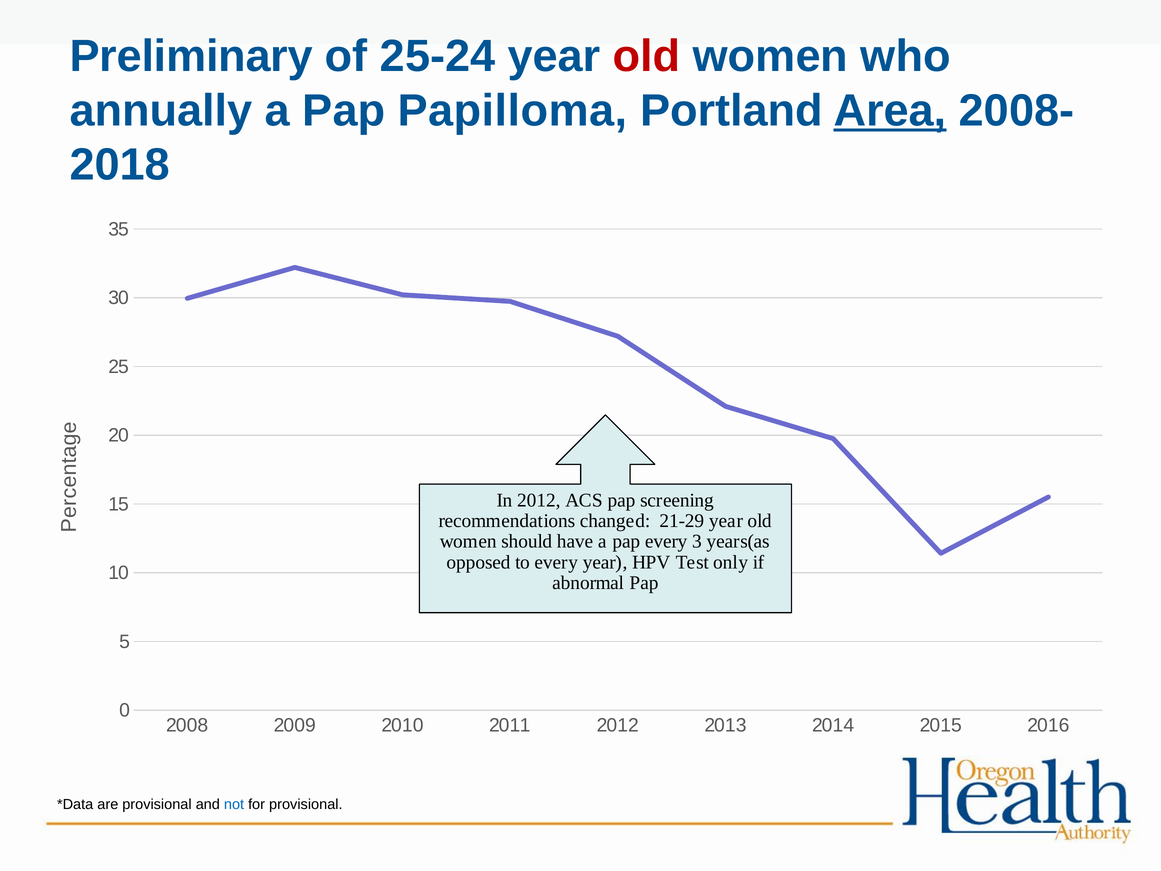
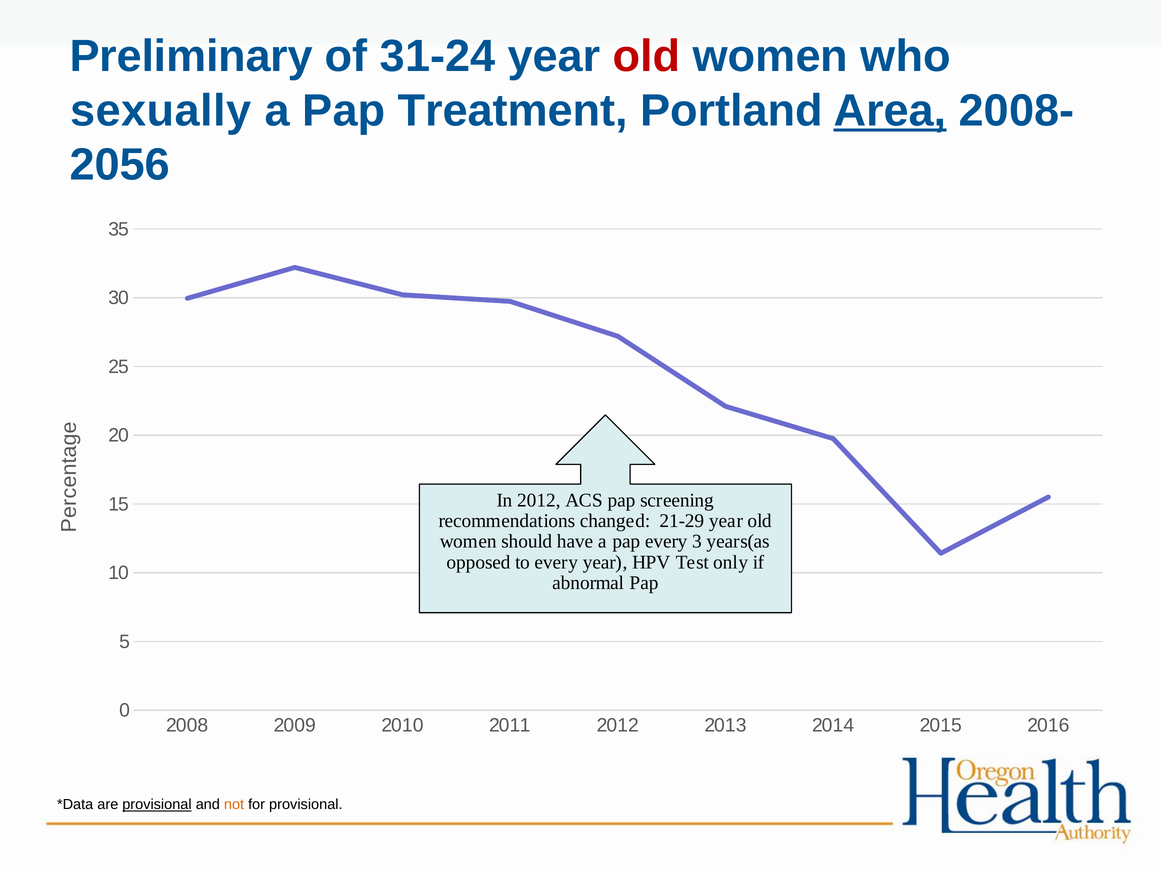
25-24: 25-24 -> 31-24
annually: annually -> sexually
Papilloma: Papilloma -> Treatment
2018: 2018 -> 2056
provisional at (157, 804) underline: none -> present
not colour: blue -> orange
